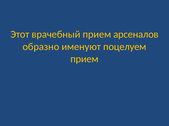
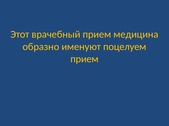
арсеналов: арсеналов -> медицина
